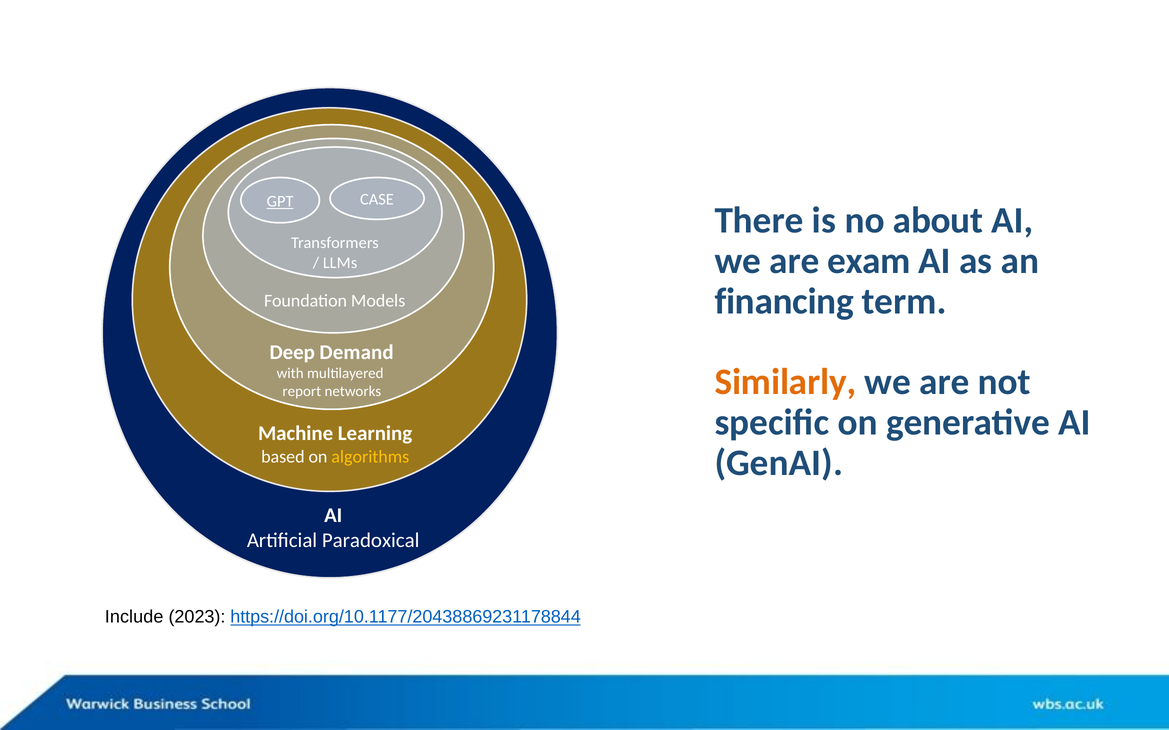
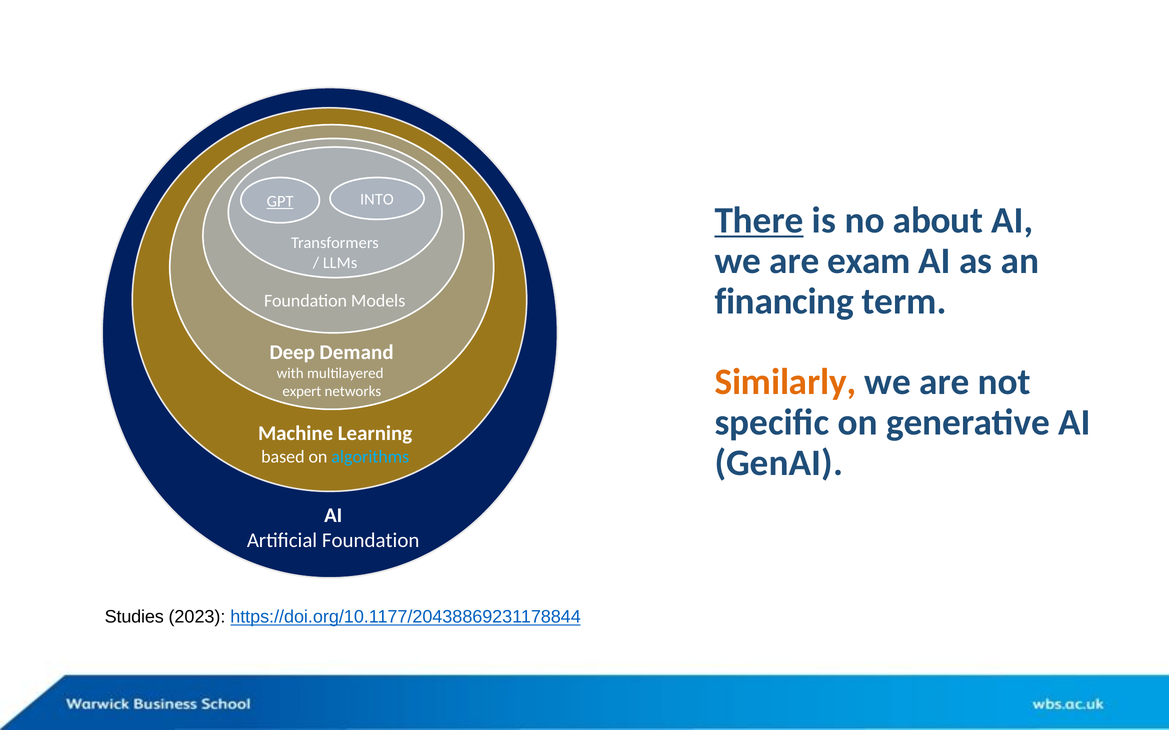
CASE: CASE -> INTO
There underline: none -> present
report: report -> expert
algorithms colour: yellow -> light blue
Artificial Paradoxical: Paradoxical -> Foundation
Include: Include -> Studies
